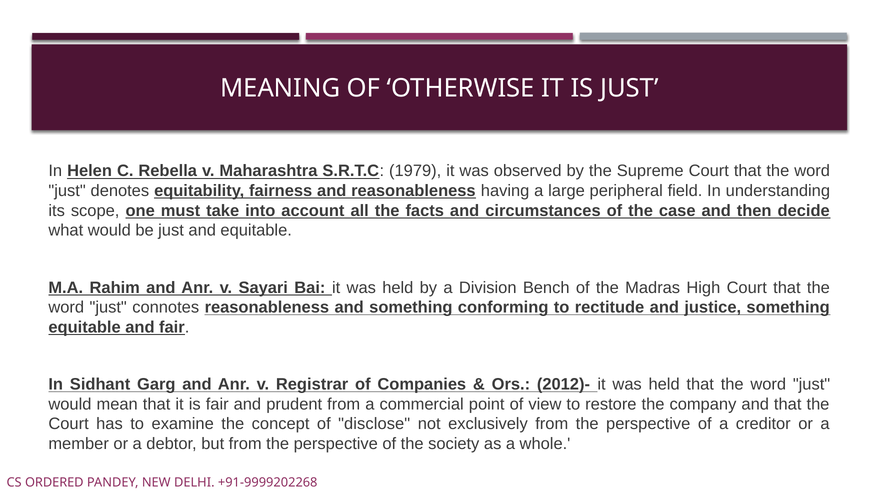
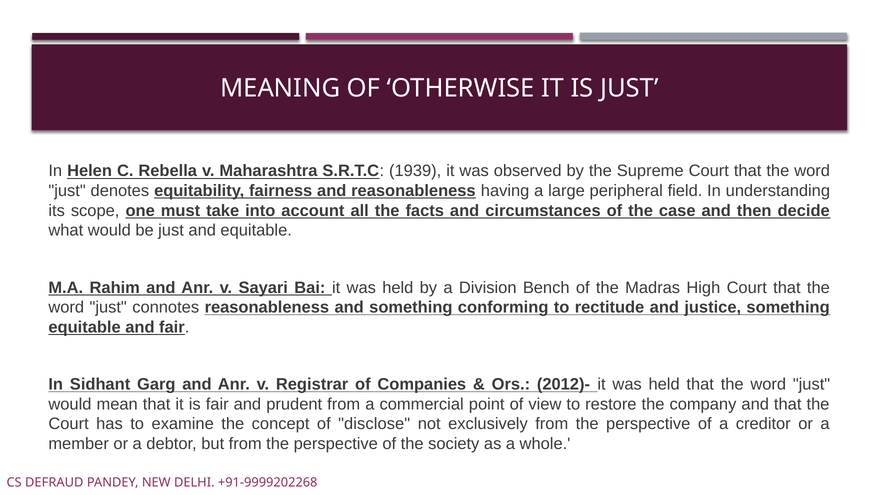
1979: 1979 -> 1939
ORDERED: ORDERED -> DEFRAUD
